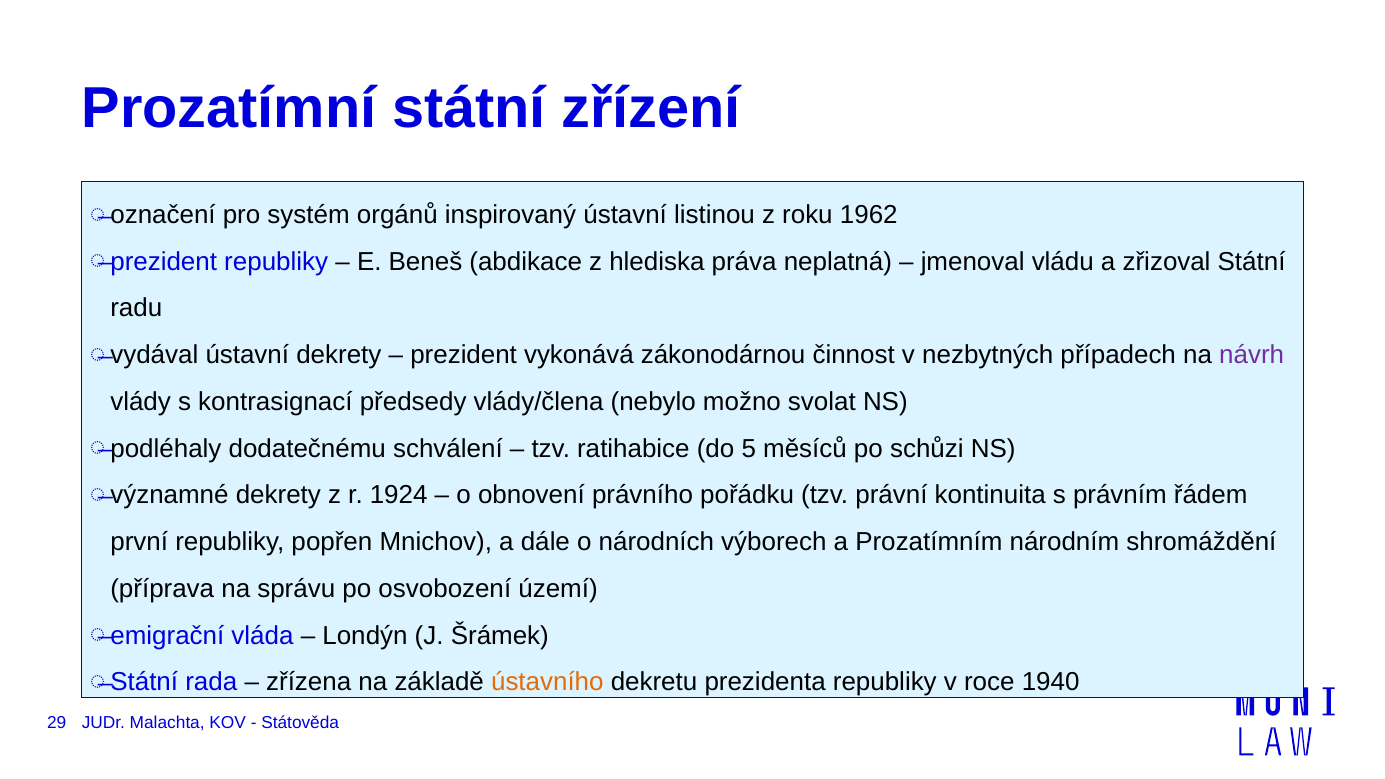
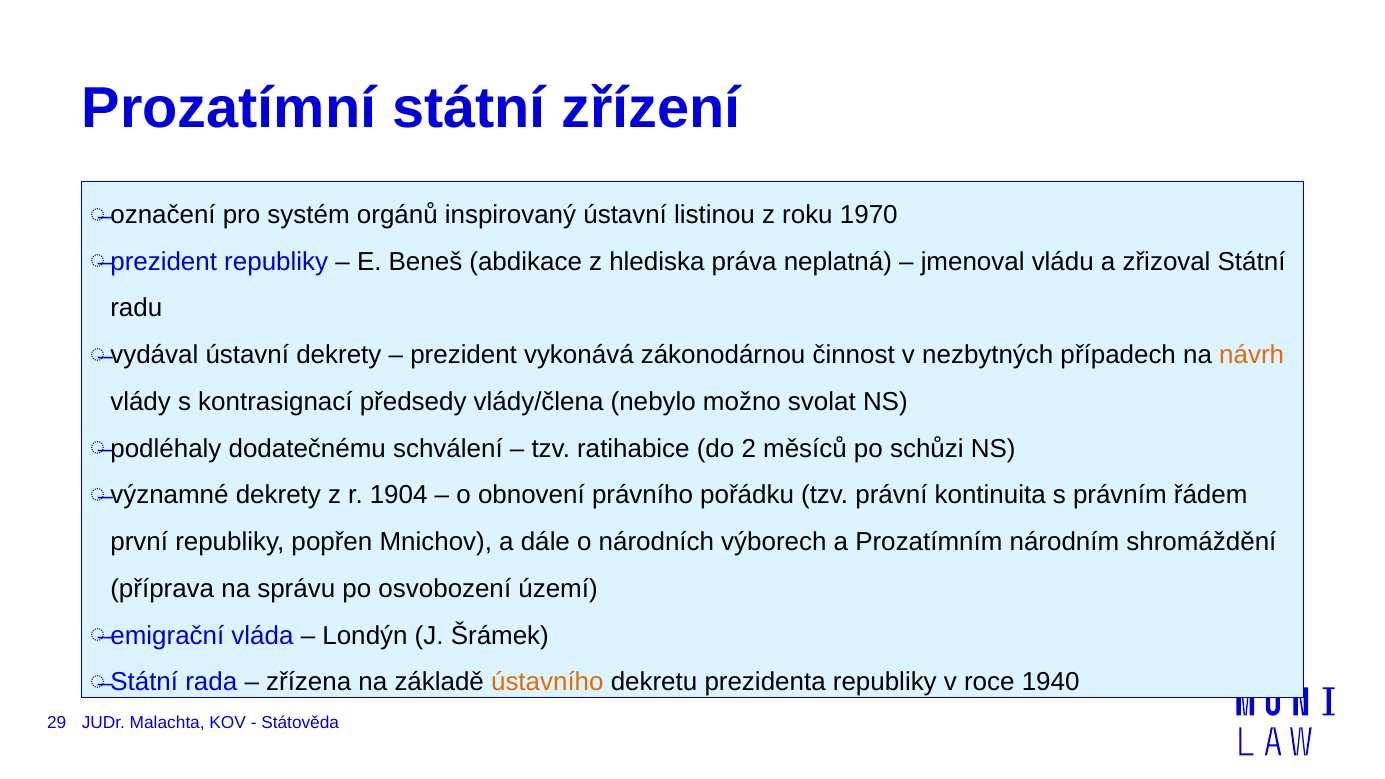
1962: 1962 -> 1970
návrh colour: purple -> orange
5: 5 -> 2
1924: 1924 -> 1904
